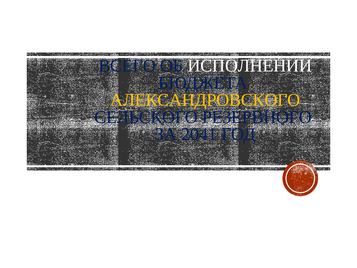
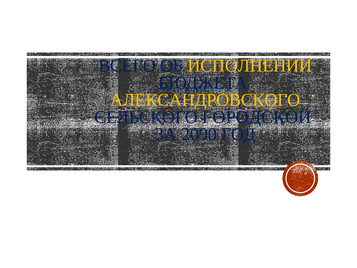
ИСПОЛНЕНИИ colour: white -> yellow
РЕЗЕРВНОГО: РЕЗЕРВНОГО -> ГОРОДСКОЙ
2041: 2041 -> 2090
